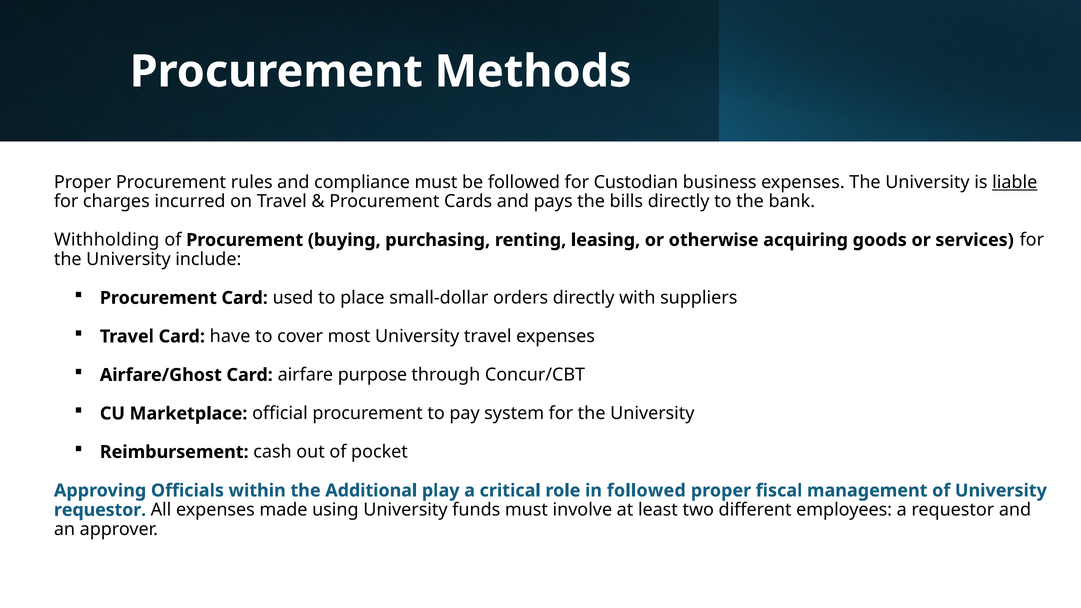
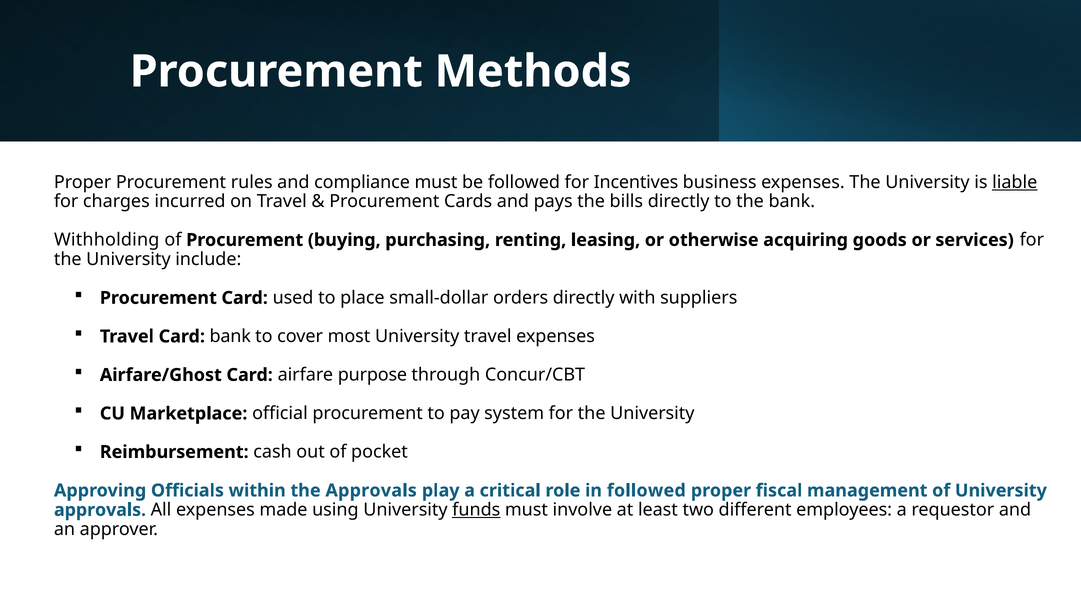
Custodian: Custodian -> Incentives
Card have: have -> bank
the Additional: Additional -> Approvals
requestor at (100, 510): requestor -> approvals
funds underline: none -> present
